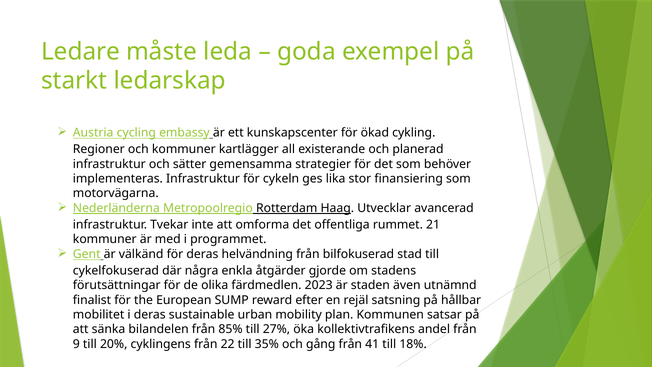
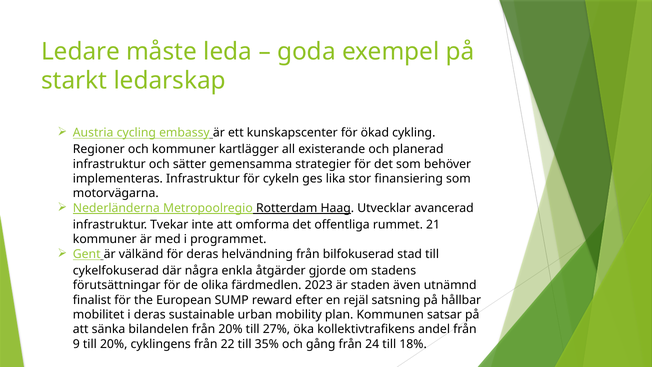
från 85%: 85% -> 20%
41: 41 -> 24
